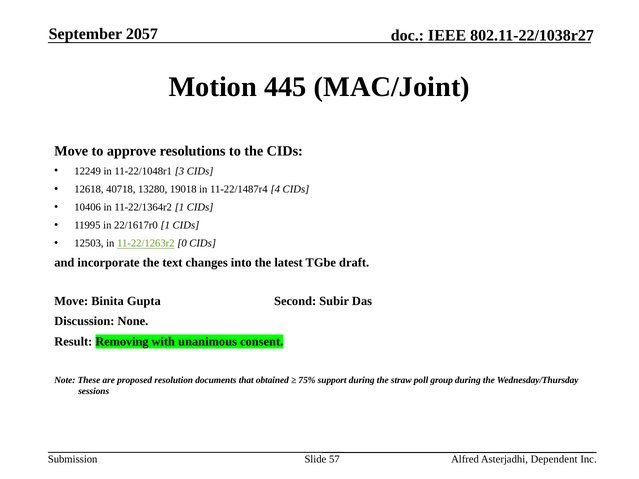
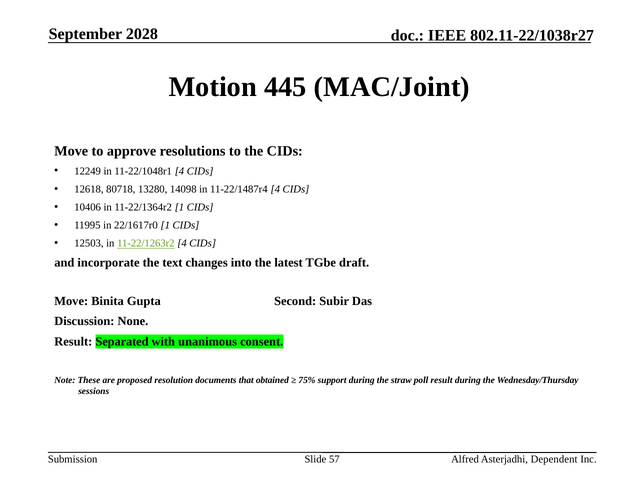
2057: 2057 -> 2028
11-22/1048r1 3: 3 -> 4
40718: 40718 -> 80718
19018: 19018 -> 14098
11-22/1263r2 0: 0 -> 4
Removing: Removing -> Separated
poll group: group -> result
